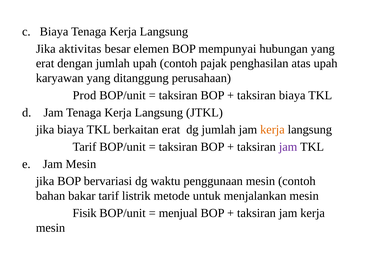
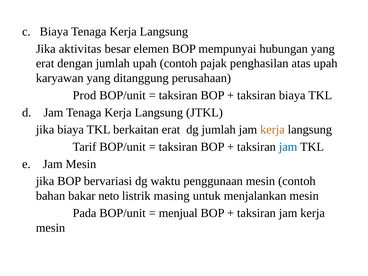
jam at (288, 147) colour: purple -> blue
bakar tarif: tarif -> neto
metode: metode -> masing
Fisik: Fisik -> Pada
